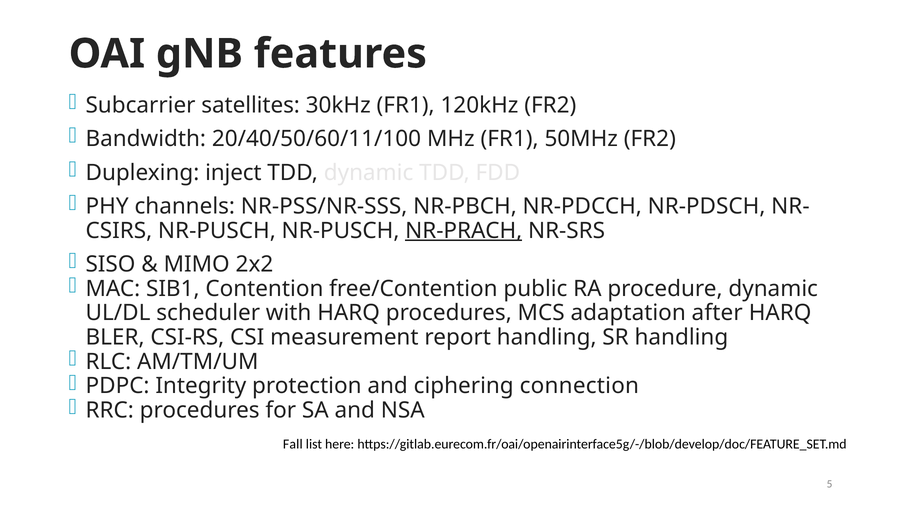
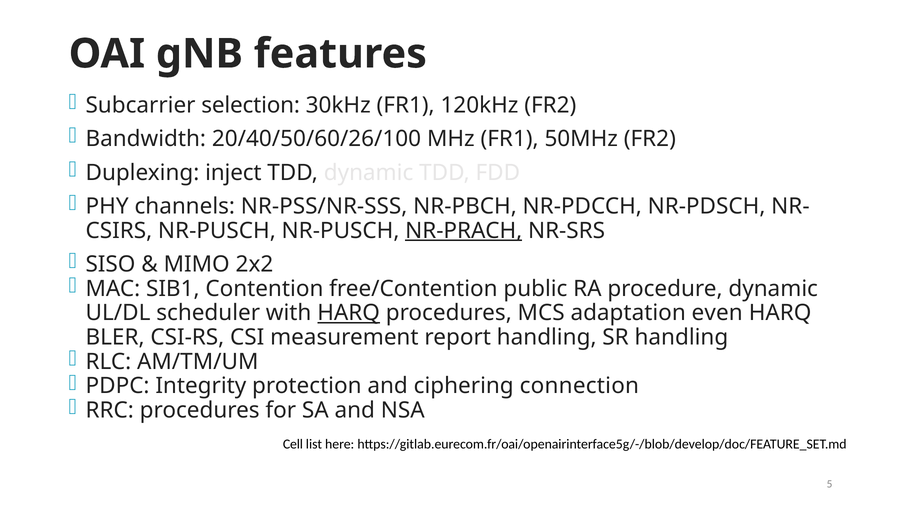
satellites: satellites -> selection
20/40/50/60/11/100: 20/40/50/60/11/100 -> 20/40/50/60/26/100
HARQ at (349, 313) underline: none -> present
after: after -> even
Fall: Fall -> Cell
